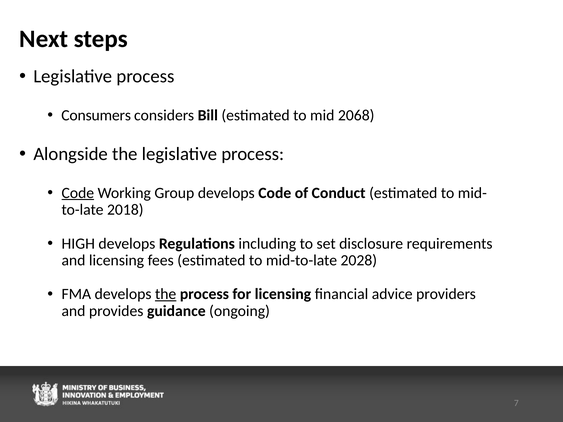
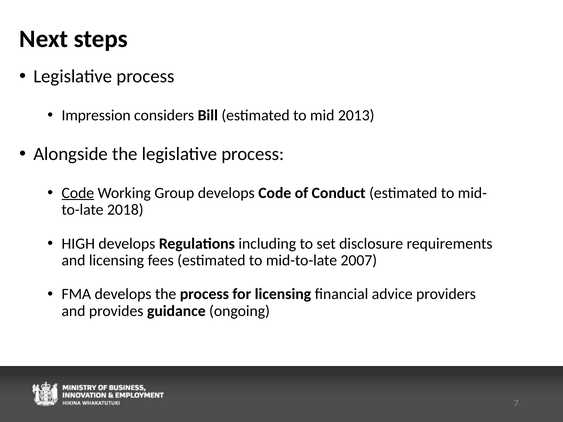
Consumers: Consumers -> Impression
2068: 2068 -> 2013
2028: 2028 -> 2007
the at (166, 294) underline: present -> none
